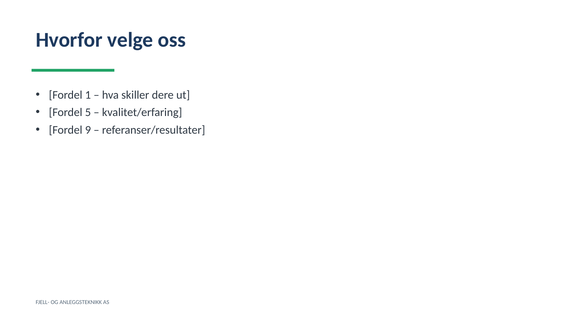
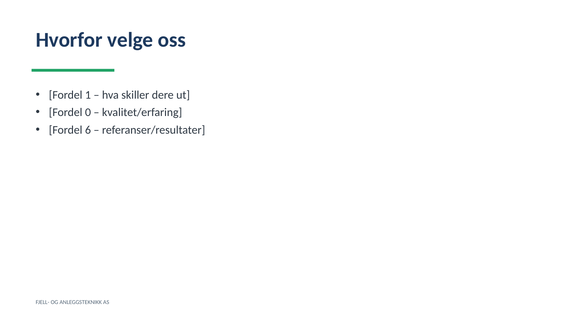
5: 5 -> 0
9: 9 -> 6
